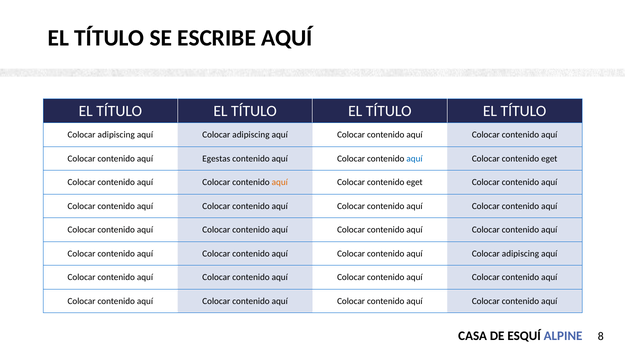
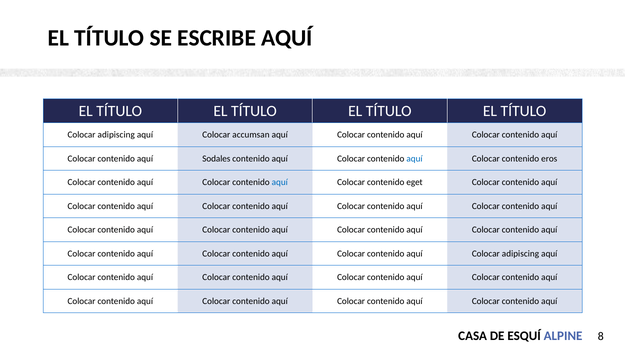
adipiscing at (251, 135): adipiscing -> accumsan
Egestas: Egestas -> Sodales
eget at (549, 158): eget -> eros
aquí at (280, 182) colour: orange -> blue
